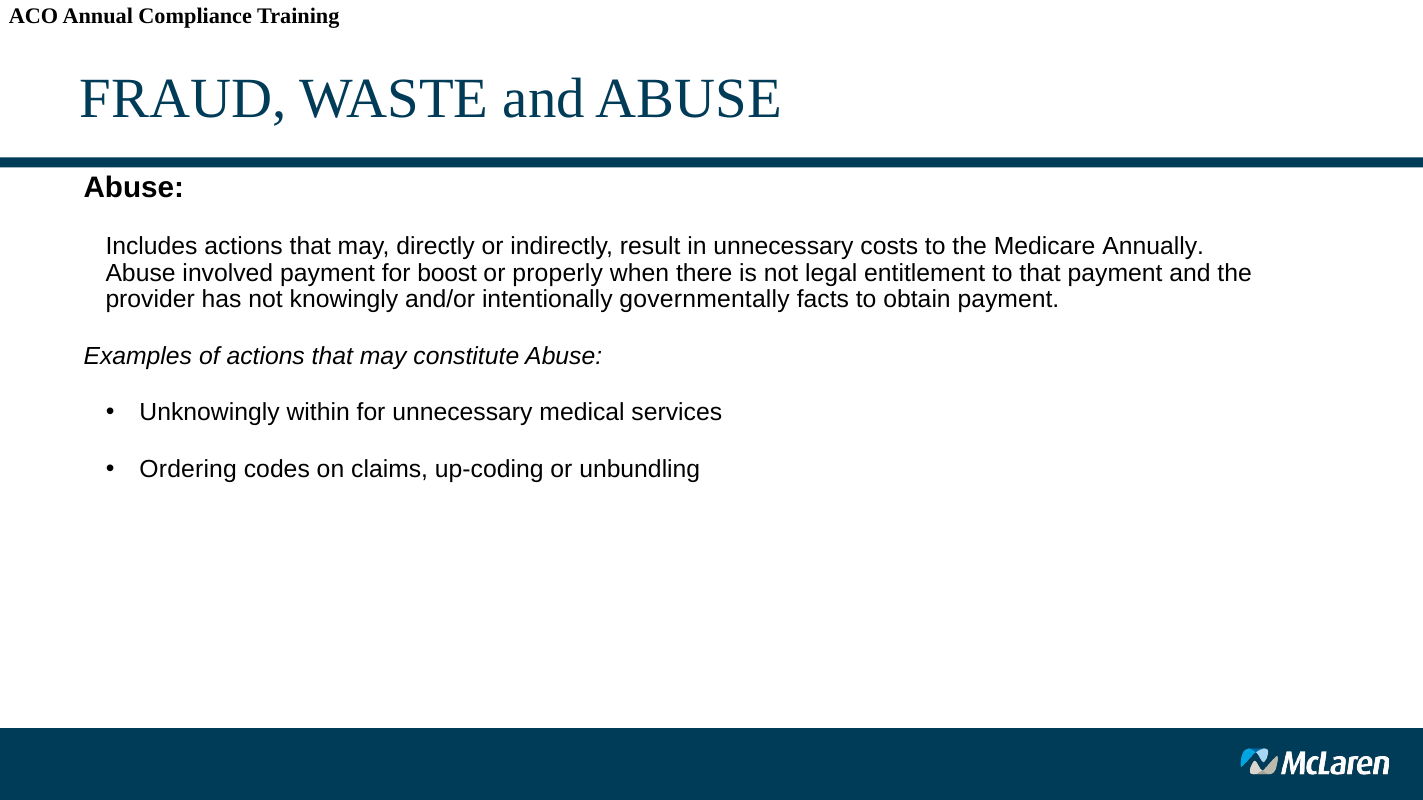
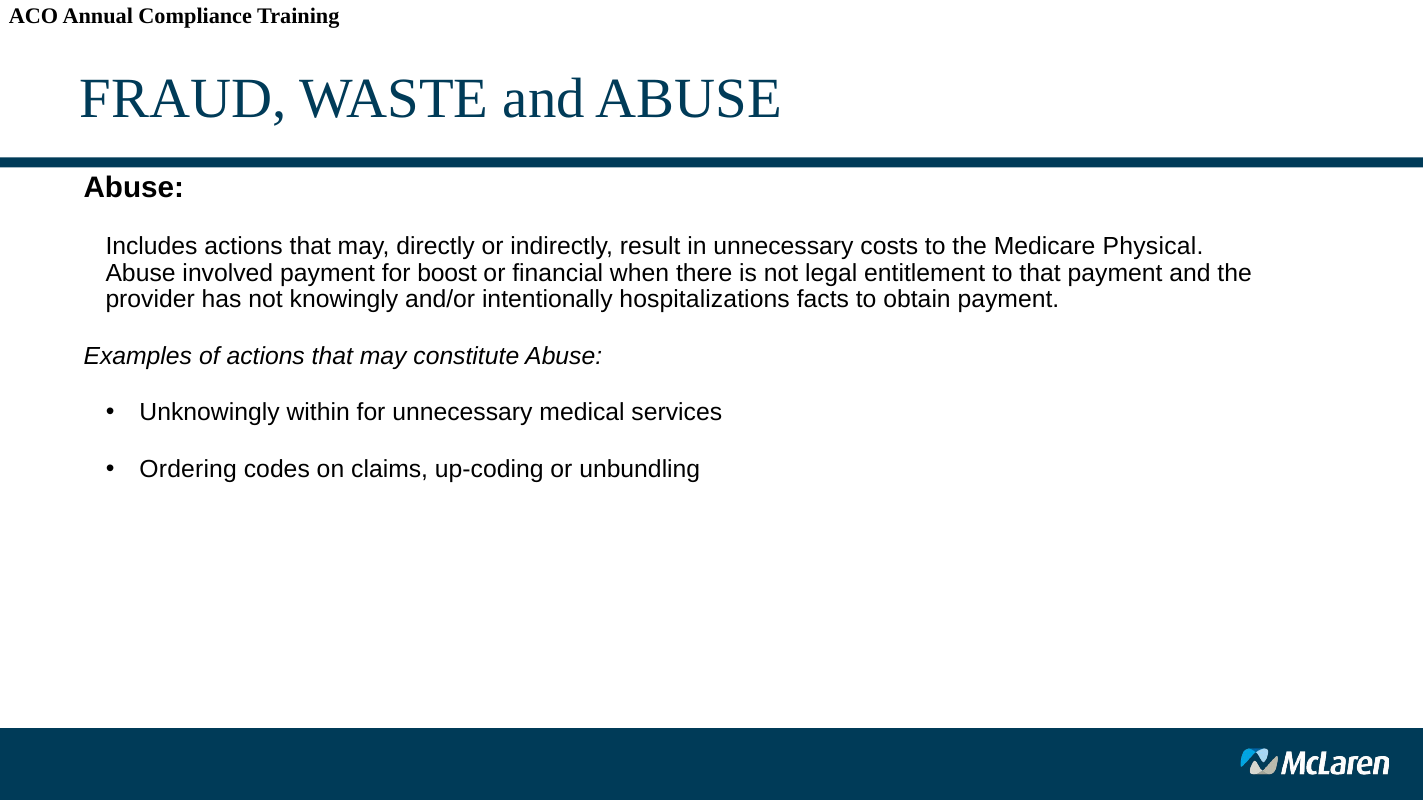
Annually: Annually -> Physical
properly: properly -> financial
governmentally: governmentally -> hospitalizations
